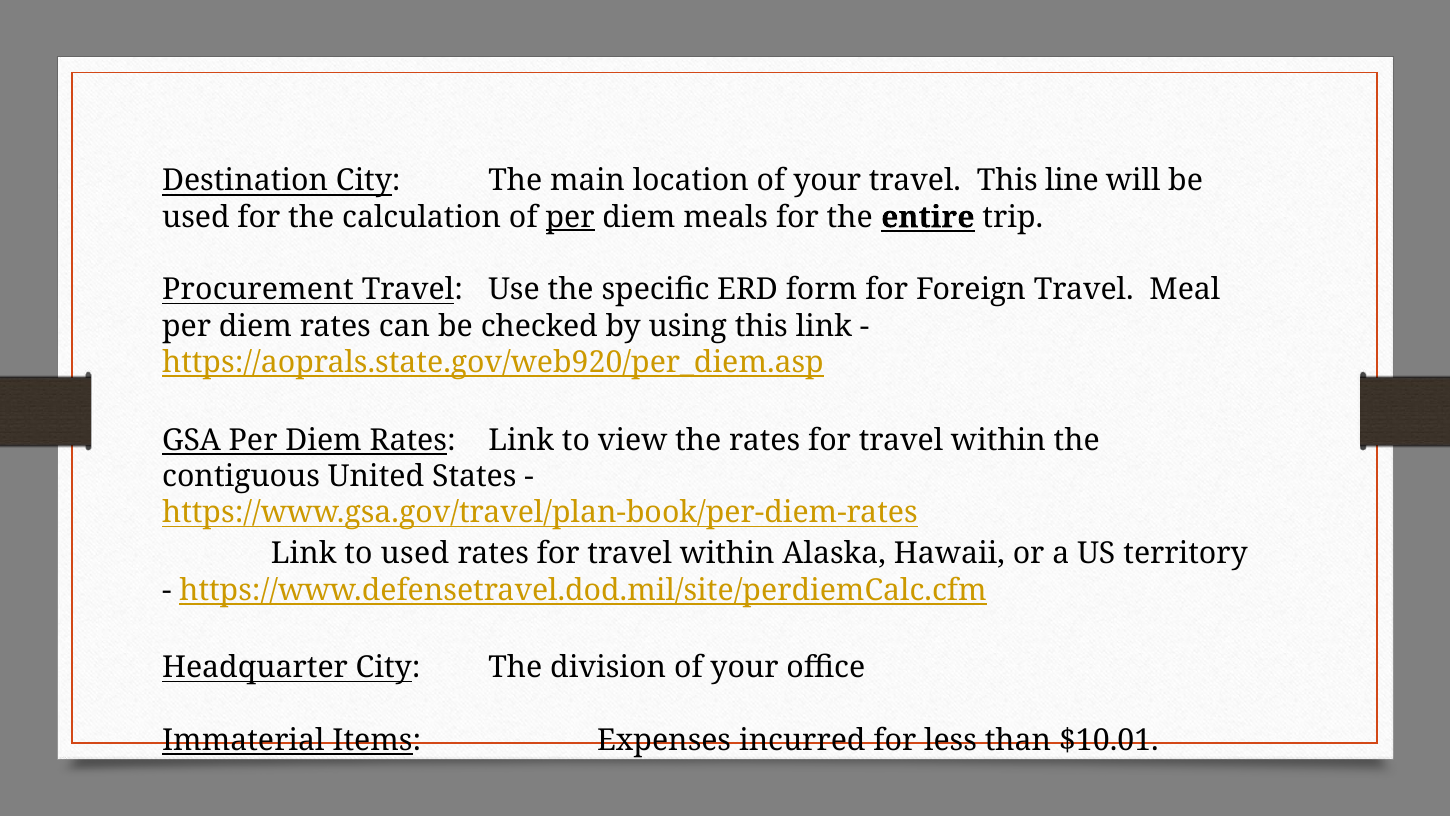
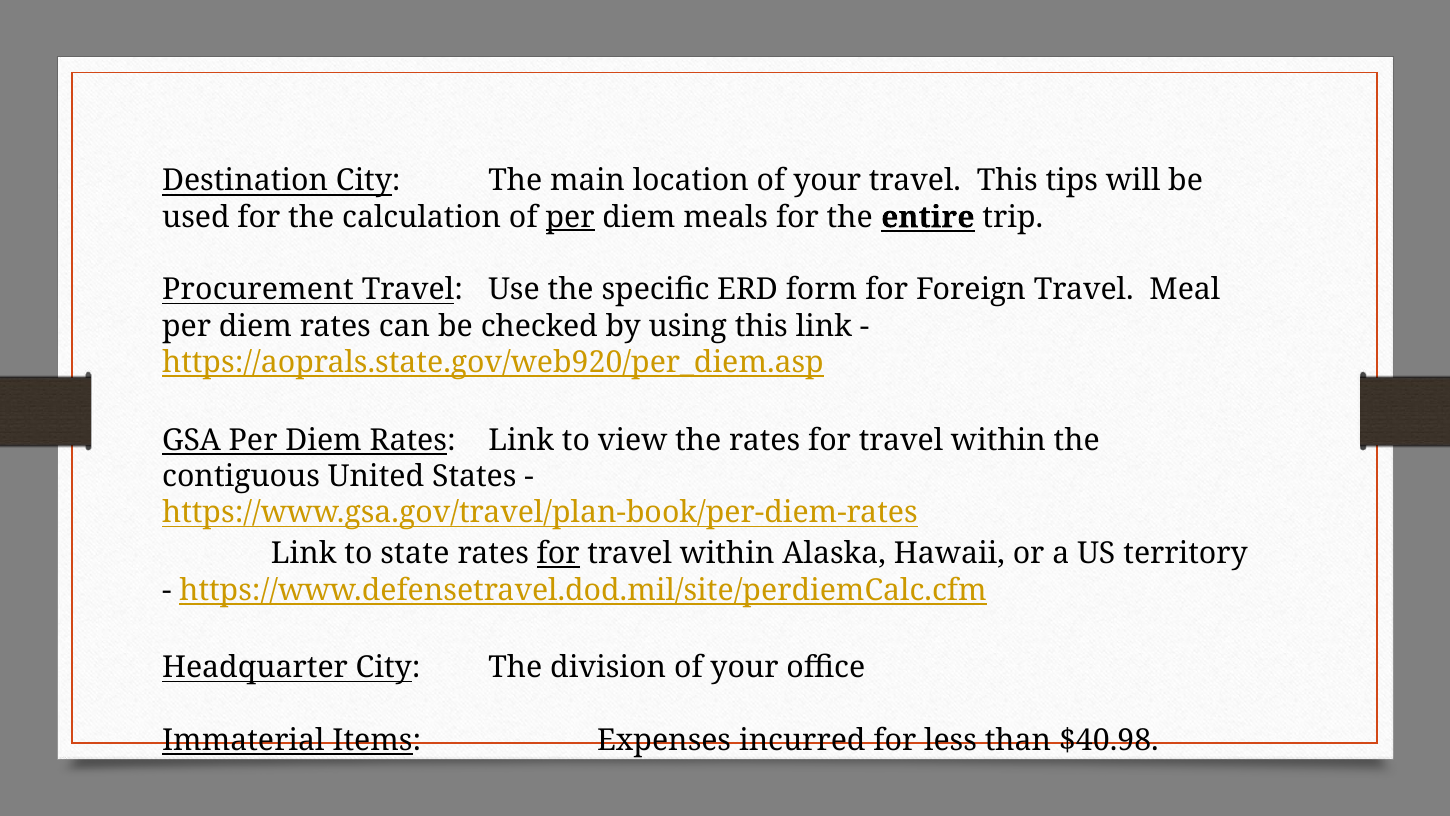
line: line -> tips
to used: used -> state
for at (558, 554) underline: none -> present
$10.01: $10.01 -> $40.98
